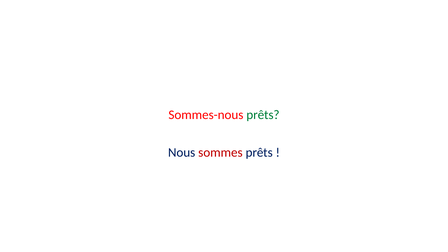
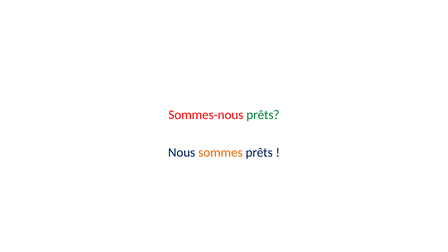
sommes colour: red -> orange
